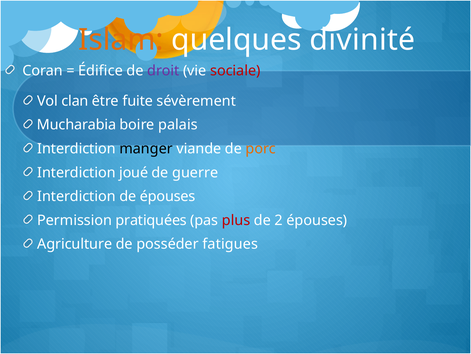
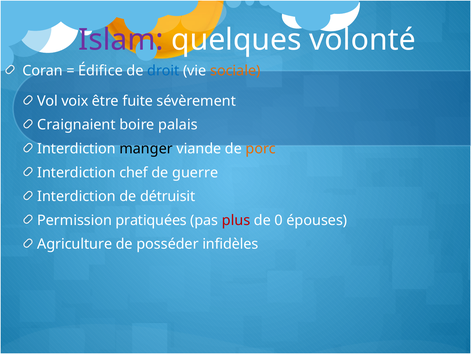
Islam colour: orange -> purple
divinité: divinité -> volonté
droit colour: purple -> blue
sociale colour: red -> orange
clan: clan -> voix
Mucharabia: Mucharabia -> Craignaient
joué: joué -> chef
de épouses: épouses -> détruisit
2: 2 -> 0
fatigues: fatigues -> infidèles
